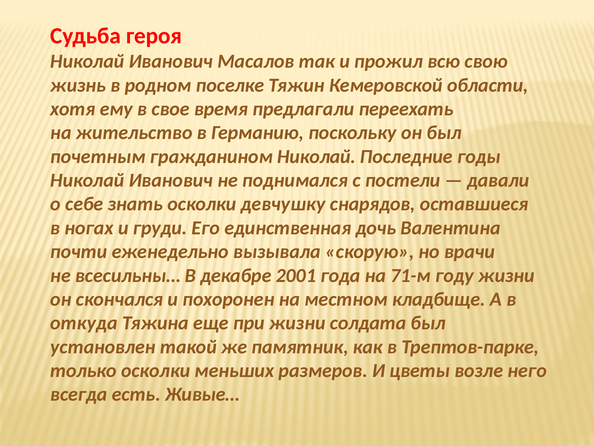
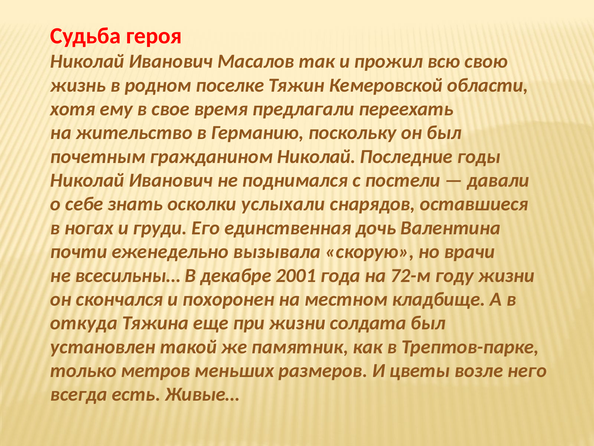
девчушку: девчушку -> услыхали
71-м: 71-м -> 72-м
только осколки: осколки -> метров
